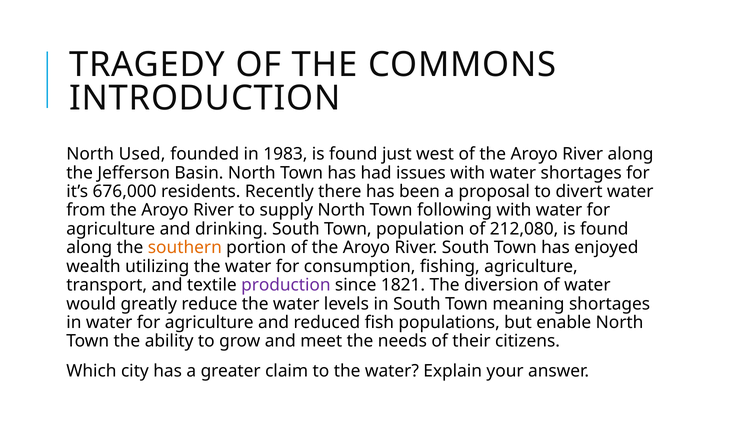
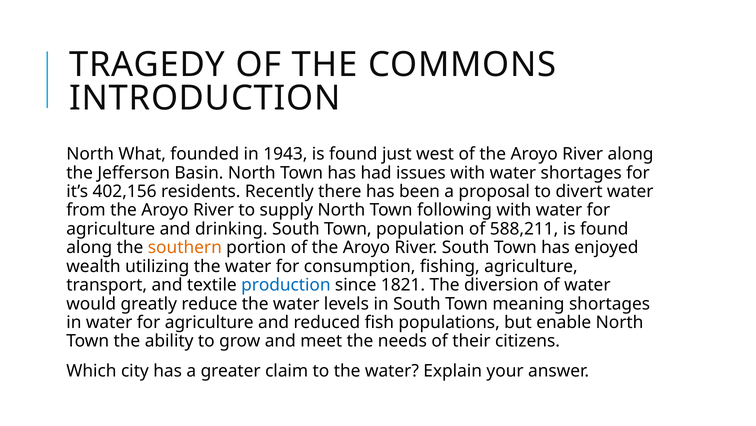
Used: Used -> What
1983: 1983 -> 1943
676,000: 676,000 -> 402,156
212,080: 212,080 -> 588,211
production colour: purple -> blue
